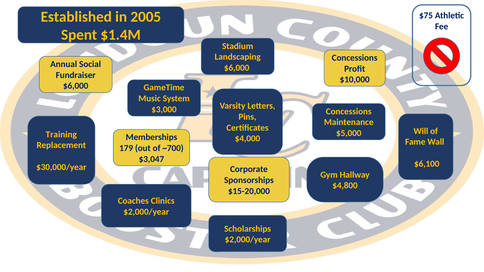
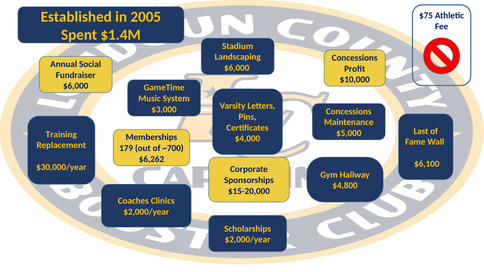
Will: Will -> Last
$3,047: $3,047 -> $6,262
